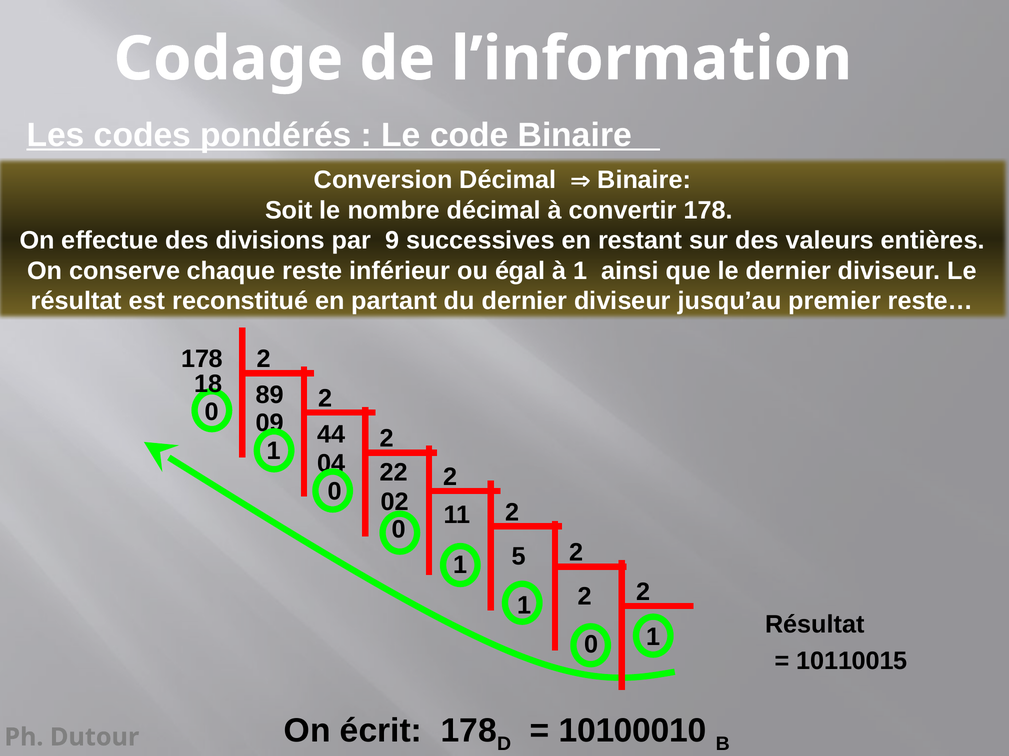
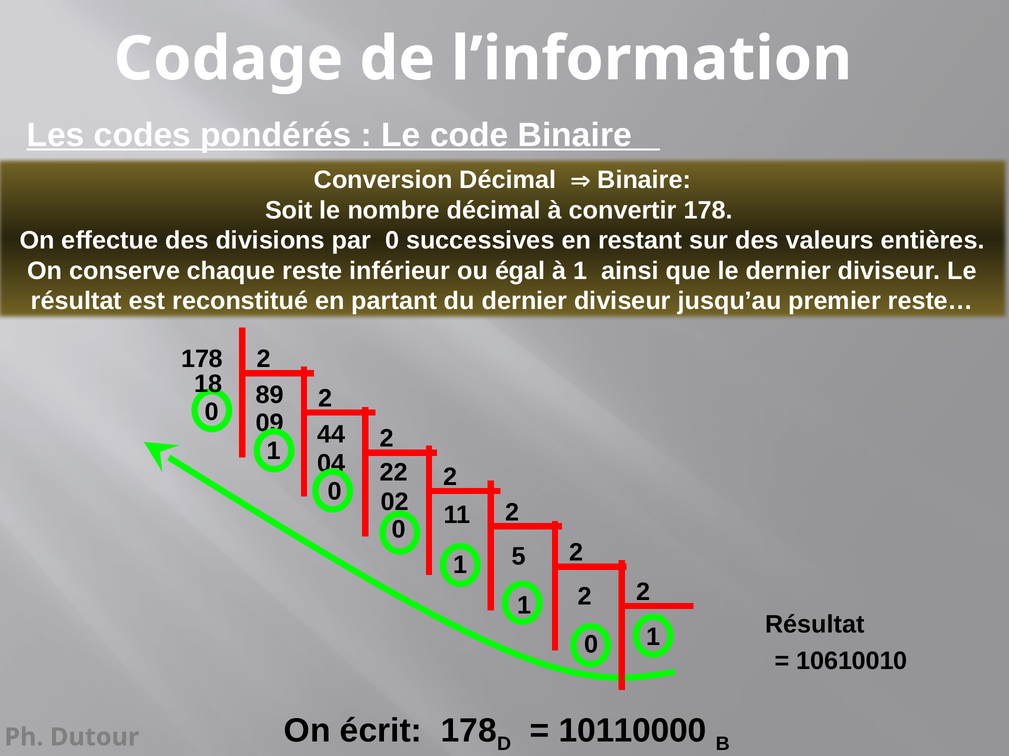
par 9: 9 -> 0
10110015: 10110015 -> 10610010
10100010: 10100010 -> 10110000
